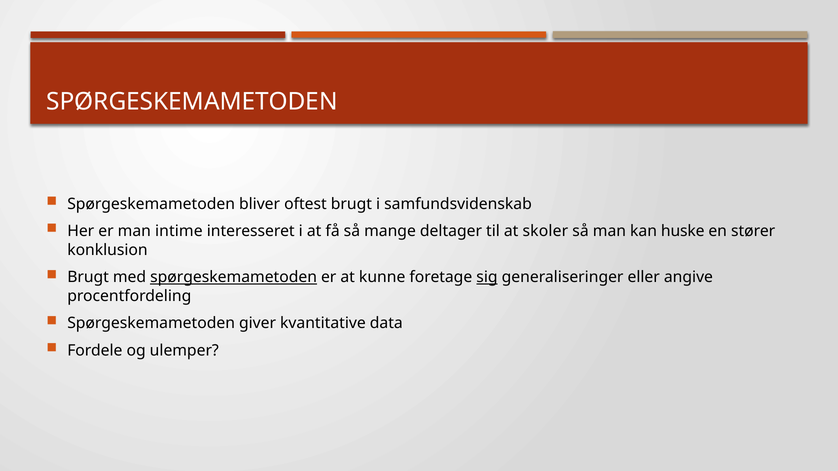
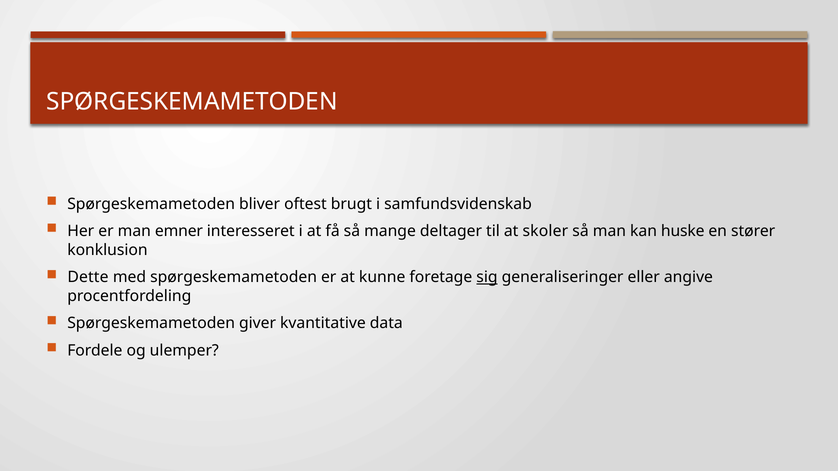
intime: intime -> emner
Brugt at (88, 277): Brugt -> Dette
spørgeskemametoden at (234, 277) underline: present -> none
